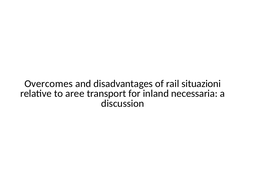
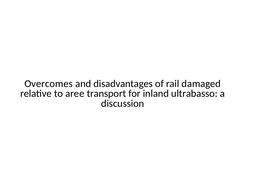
situazioni: situazioni -> damaged
necessaria: necessaria -> ultrabasso
